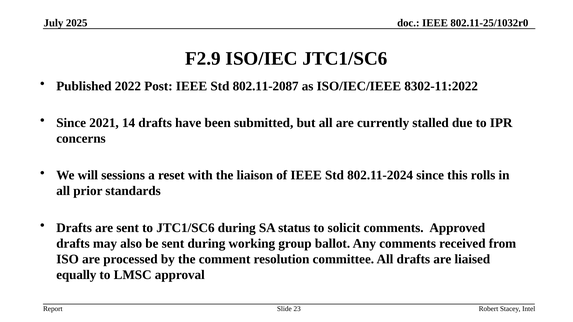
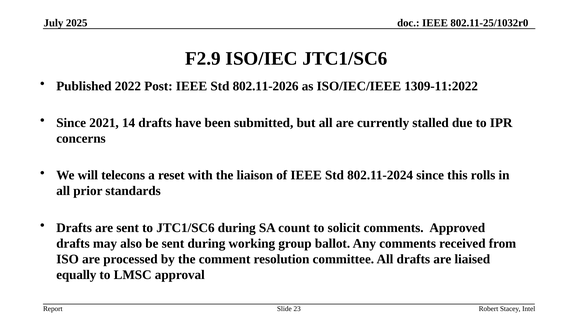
802.11-2087: 802.11-2087 -> 802.11-2026
8302-11:2022: 8302-11:2022 -> 1309-11:2022
sessions: sessions -> telecons
status: status -> count
